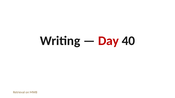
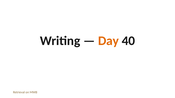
Day colour: red -> orange
